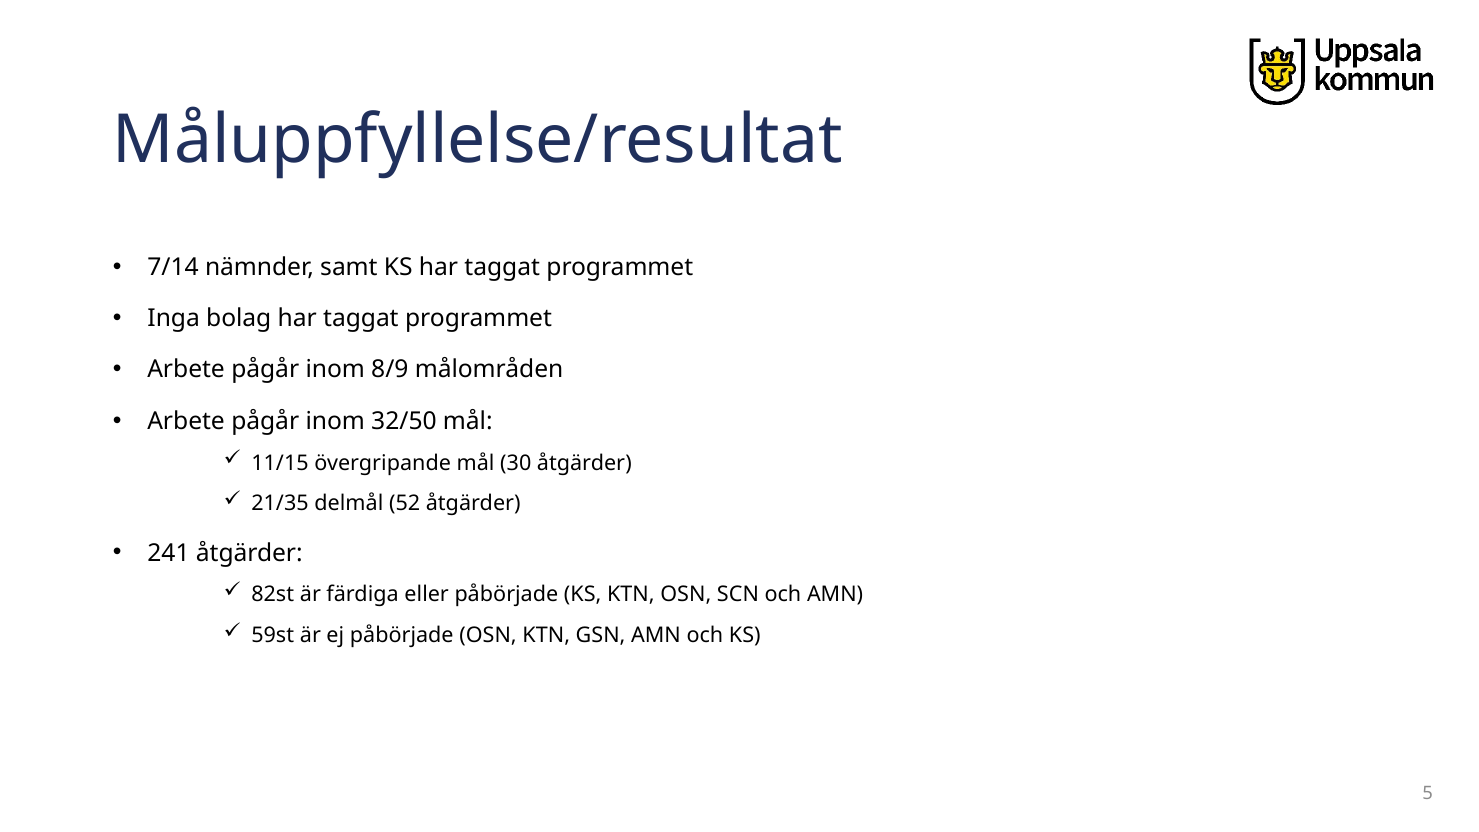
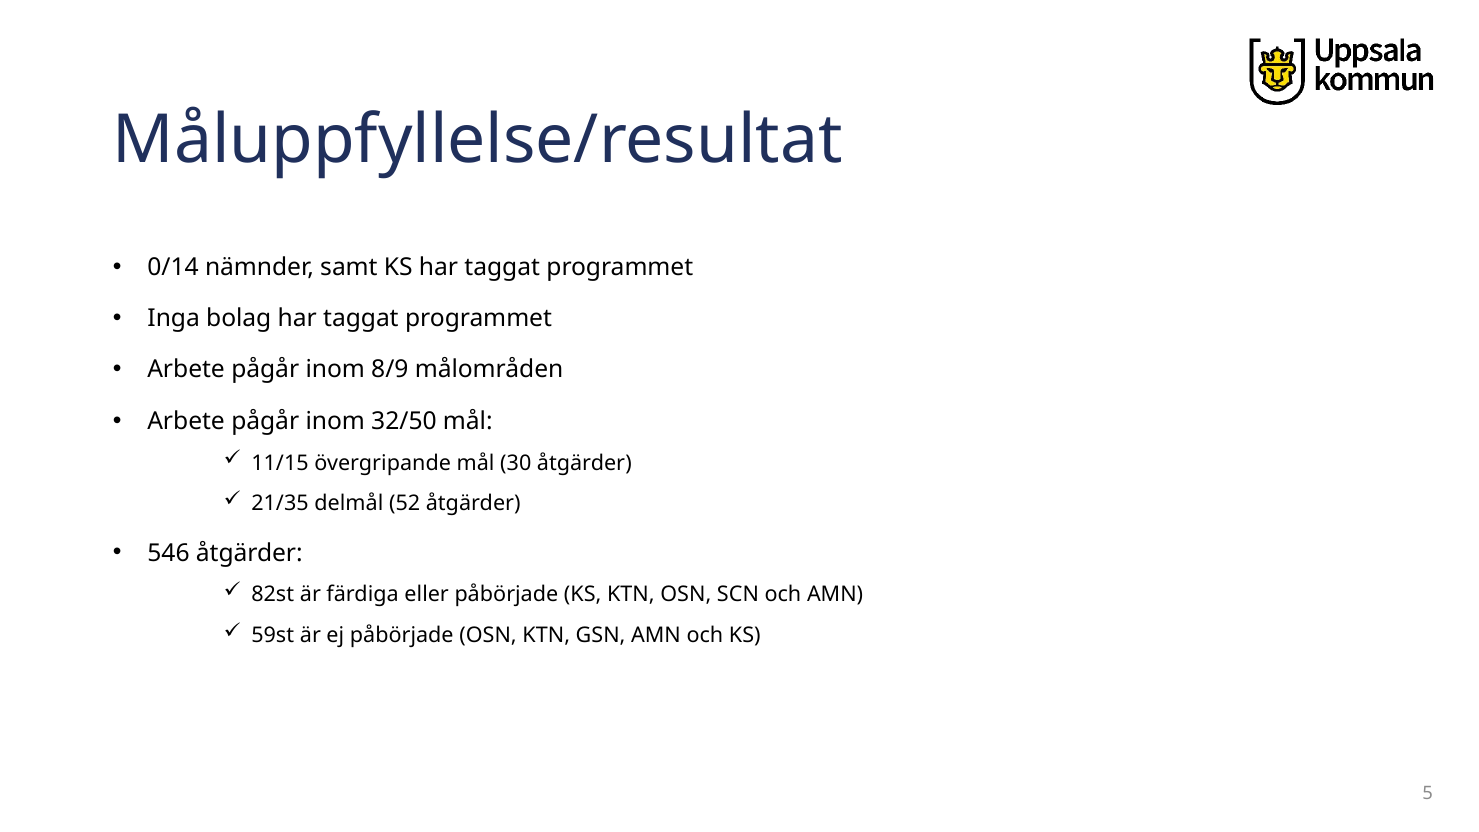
7/14: 7/14 -> 0/14
241: 241 -> 546
